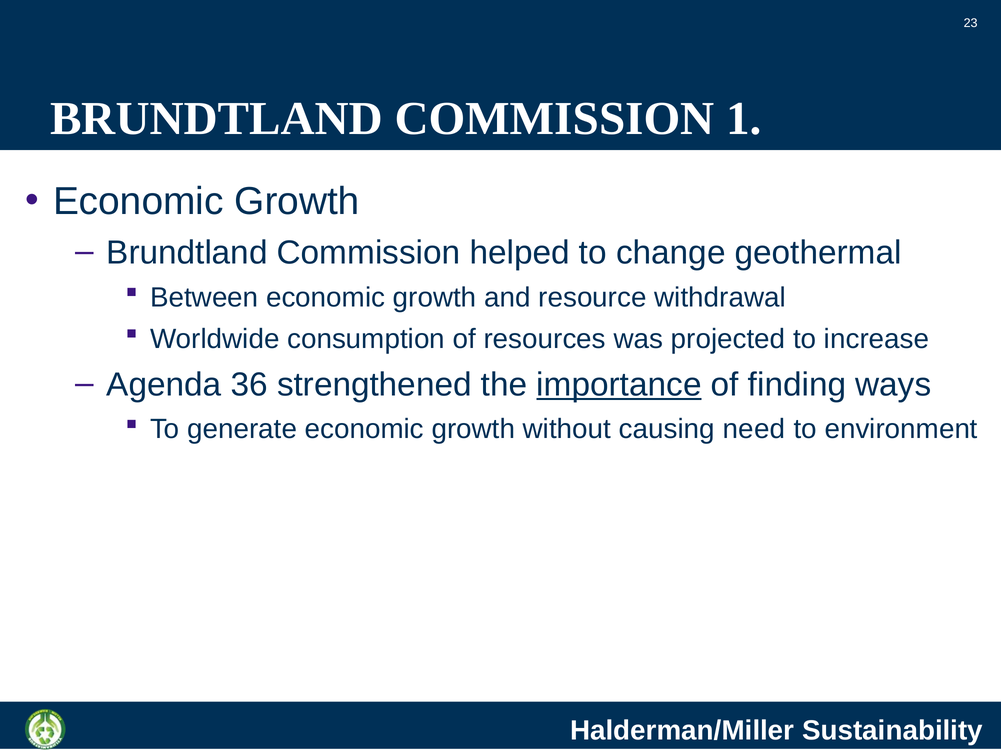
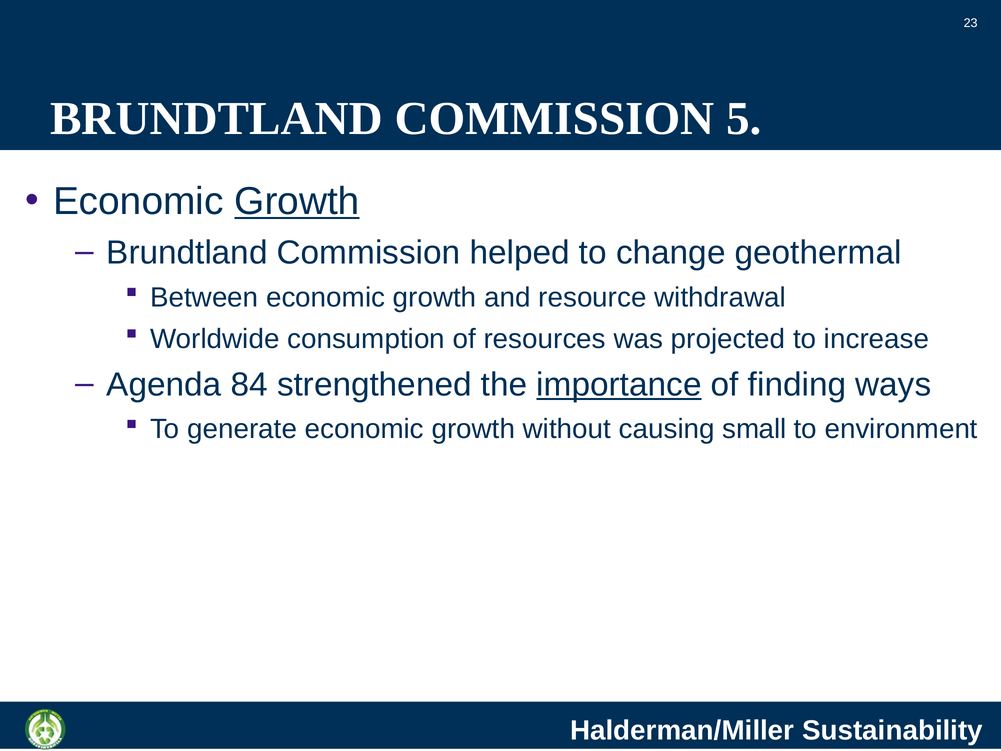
1: 1 -> 5
Growth at (297, 201) underline: none -> present
36: 36 -> 84
need: need -> small
